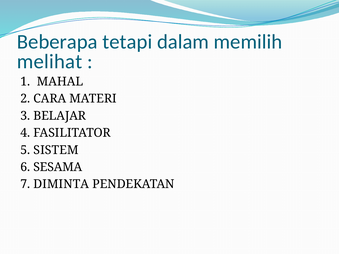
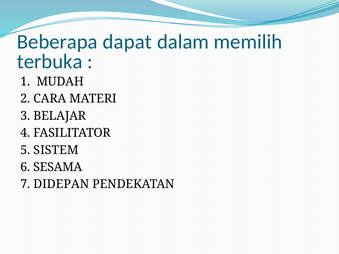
tetapi: tetapi -> dapat
melihat: melihat -> terbuka
MAHAL: MAHAL -> MUDAH
DIMINTA: DIMINTA -> DIDEPAN
